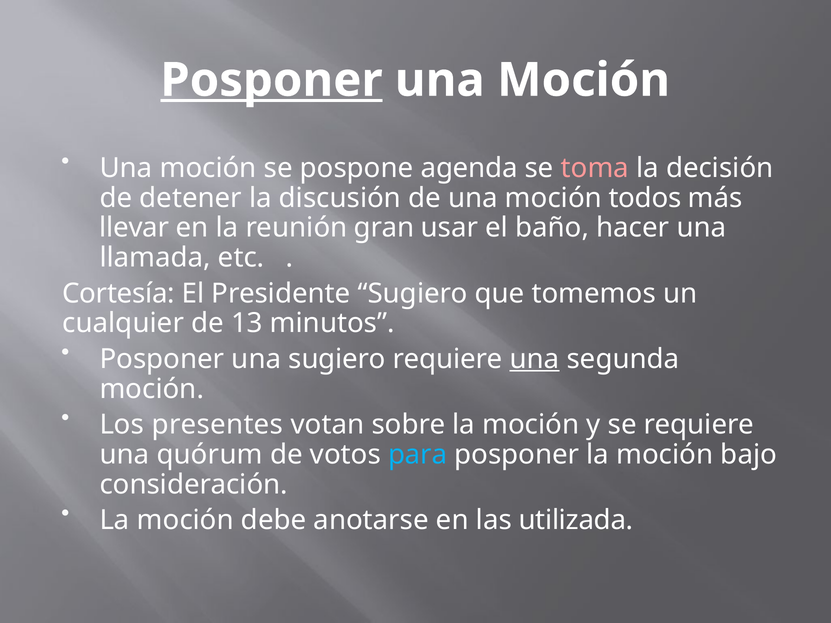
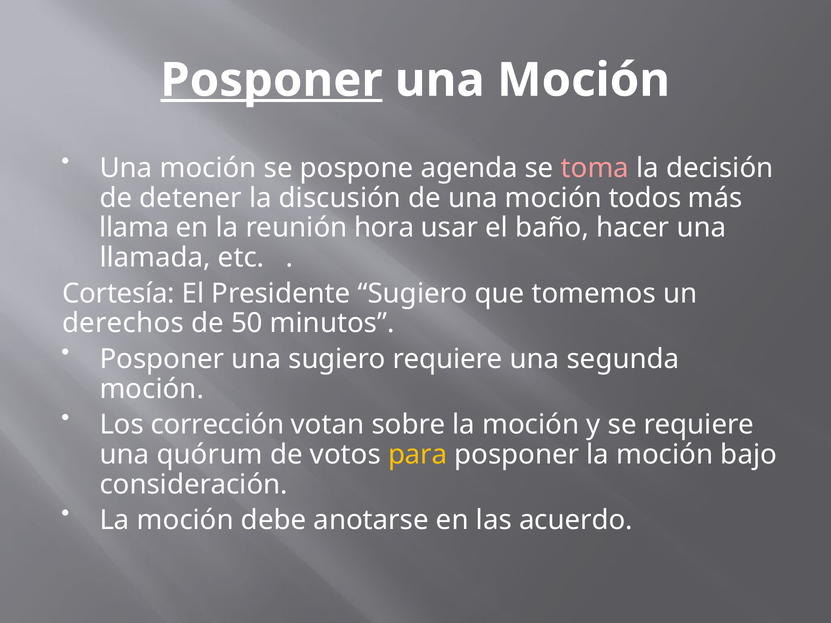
llevar: llevar -> llama
gran: gran -> hora
cualquier: cualquier -> derechos
13: 13 -> 50
una at (535, 359) underline: present -> none
presentes: presentes -> corrección
para colour: light blue -> yellow
utilizada: utilizada -> acuerdo
